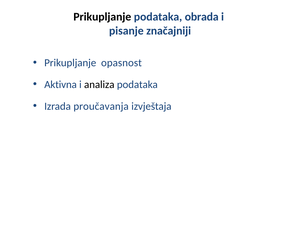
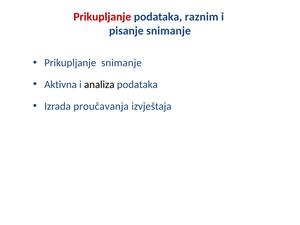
Prikupljanje at (102, 17) colour: black -> red
obrada: obrada -> raznim
pisanje značajniji: značajniji -> snimanje
Prikupljanje opasnost: opasnost -> snimanje
